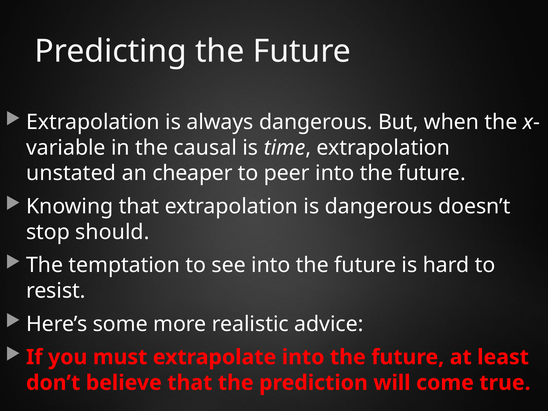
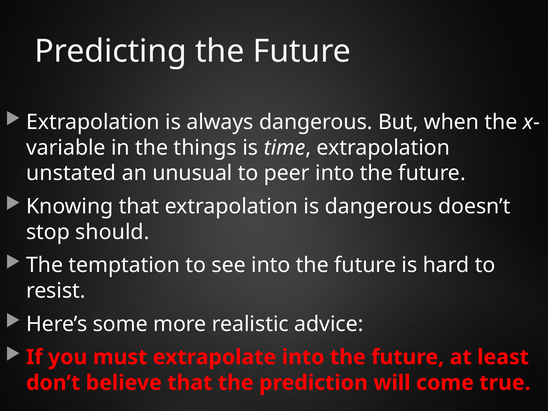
causal: causal -> things
cheaper: cheaper -> unusual
